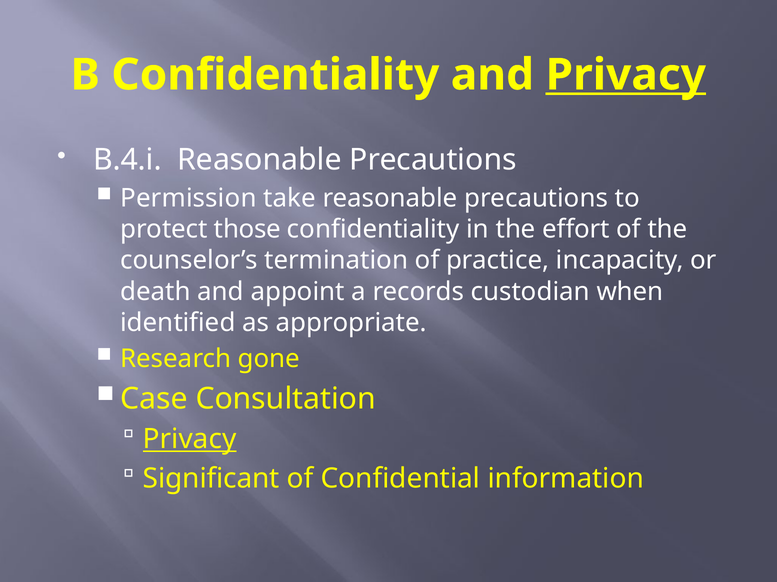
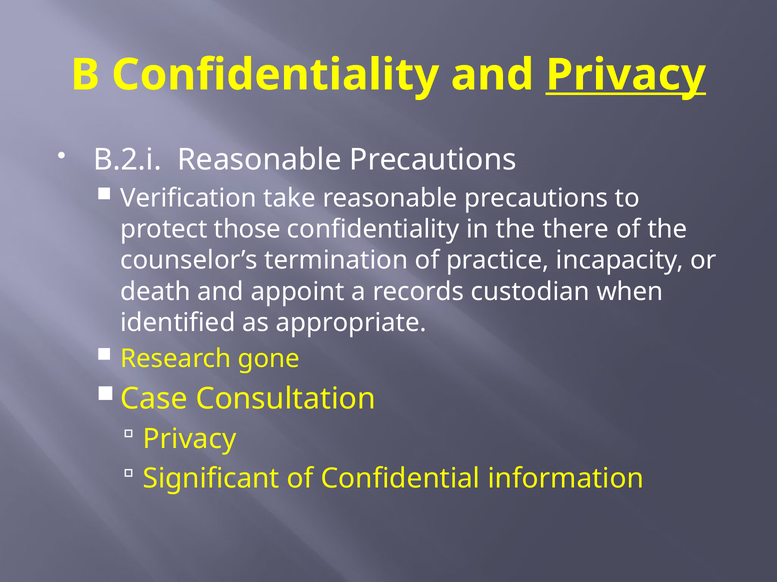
B.4.i: B.4.i -> B.2.i
Permission: Permission -> Verification
effort: effort -> there
Privacy at (190, 440) underline: present -> none
